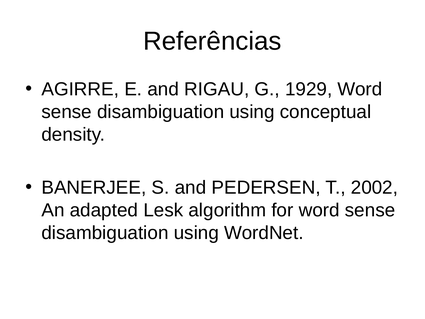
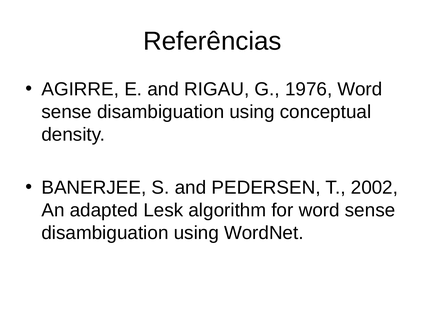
1929: 1929 -> 1976
